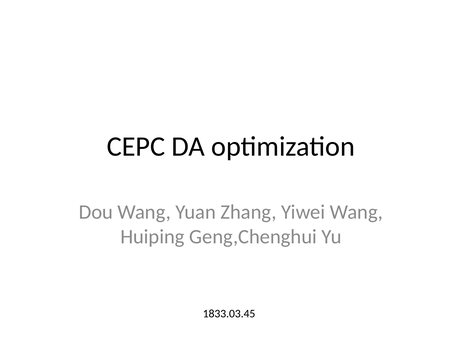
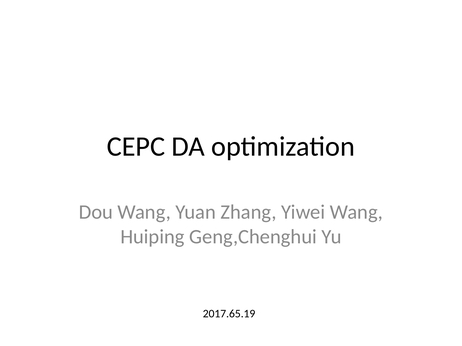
1833.03.45: 1833.03.45 -> 2017.65.19
